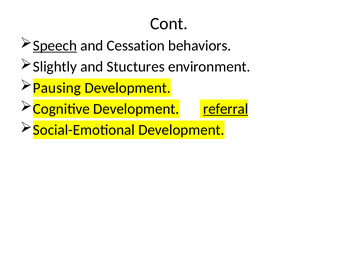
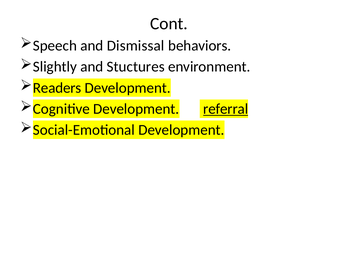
Speech underline: present -> none
Cessation: Cessation -> Dismissal
Pausing: Pausing -> Readers
